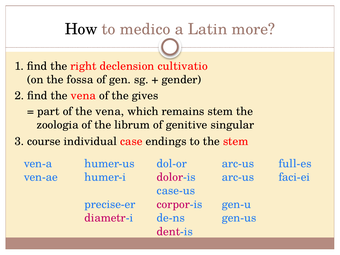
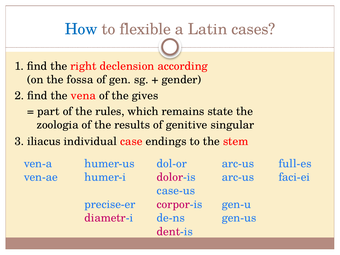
How colour: black -> blue
medico: medico -> flexible
more: more -> cases
cultivatio: cultivatio -> according
of the vena: vena -> rules
remains stem: stem -> state
librum: librum -> results
course: course -> iliacus
